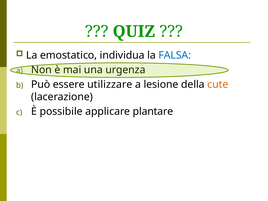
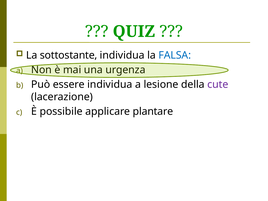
emostatico: emostatico -> sottostante
essere utilizzare: utilizzare -> individua
cute colour: orange -> purple
